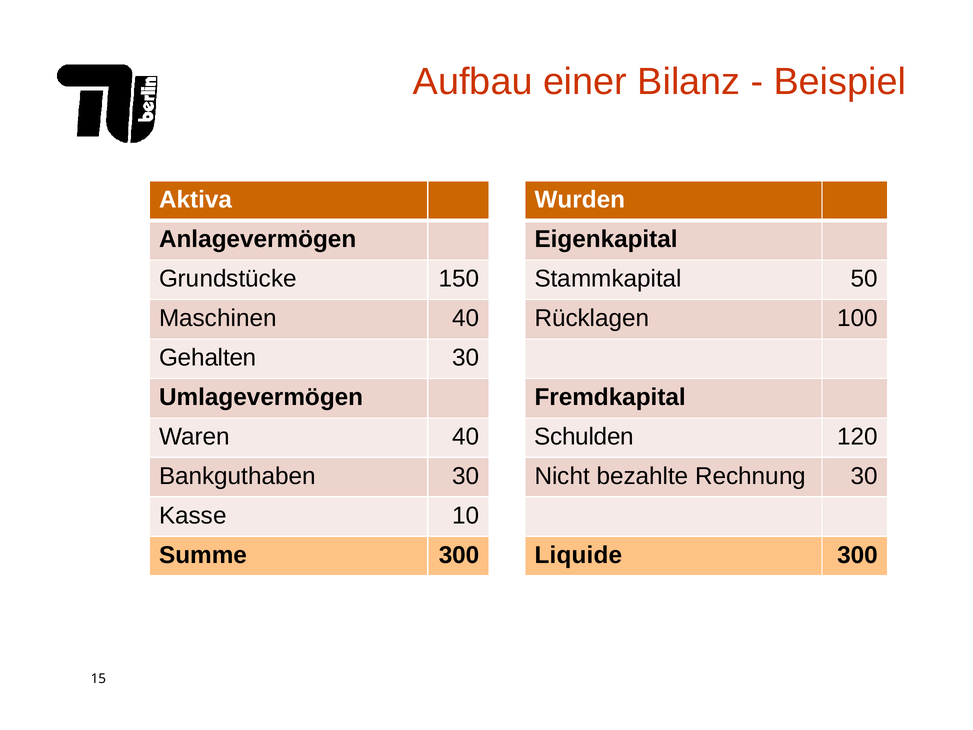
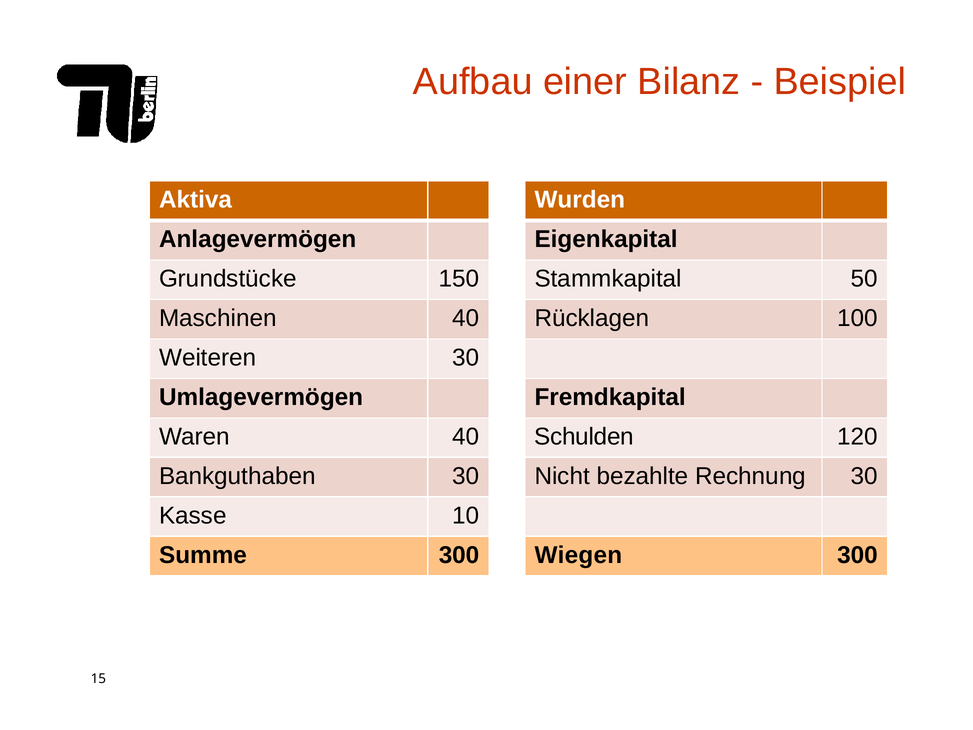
Gehalten: Gehalten -> Weiteren
Liquide: Liquide -> Wiegen
